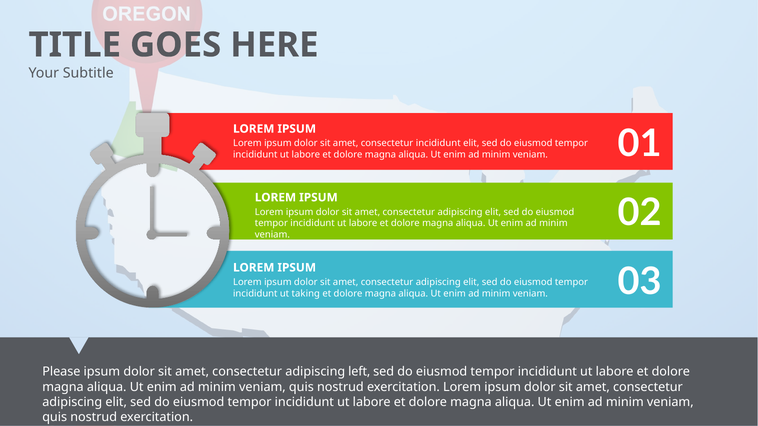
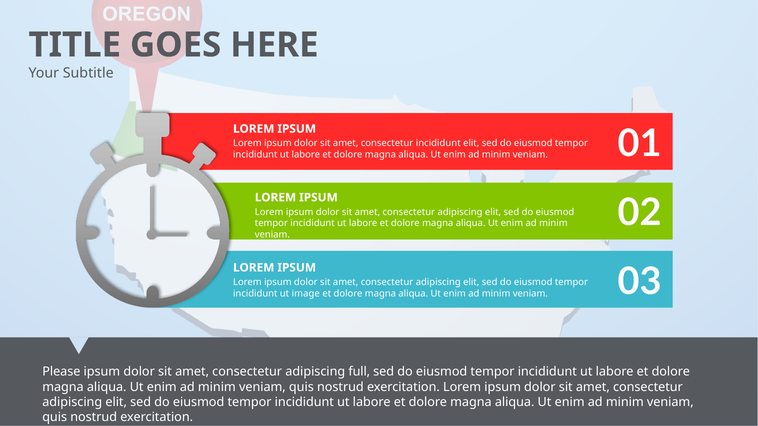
taking: taking -> image
left: left -> full
